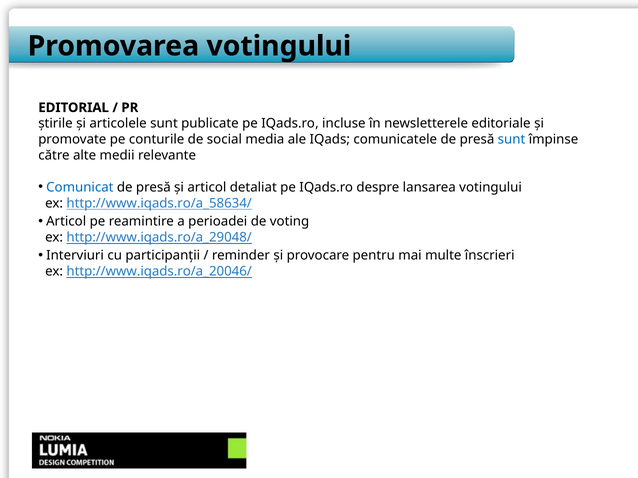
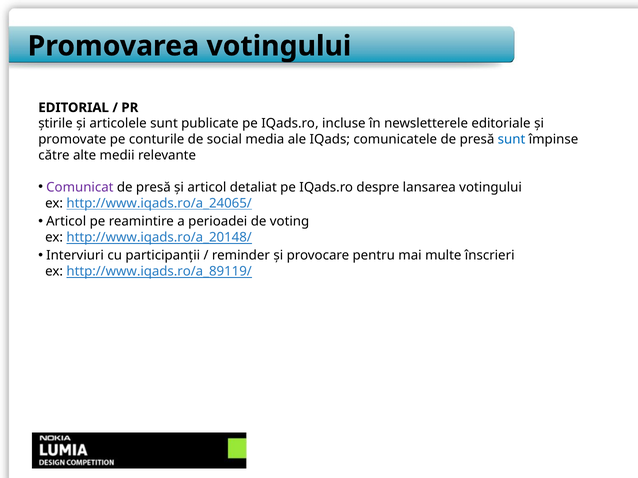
Comunicat colour: blue -> purple
http://www.iqads.ro/a_58634/: http://www.iqads.ro/a_58634/ -> http://www.iqads.ro/a_24065/
http://www.iqads.ro/a_29048/: http://www.iqads.ro/a_29048/ -> http://www.iqads.ro/a_20148/
http://www.iqads.ro/a_20046/: http://www.iqads.ro/a_20046/ -> http://www.iqads.ro/a_89119/
